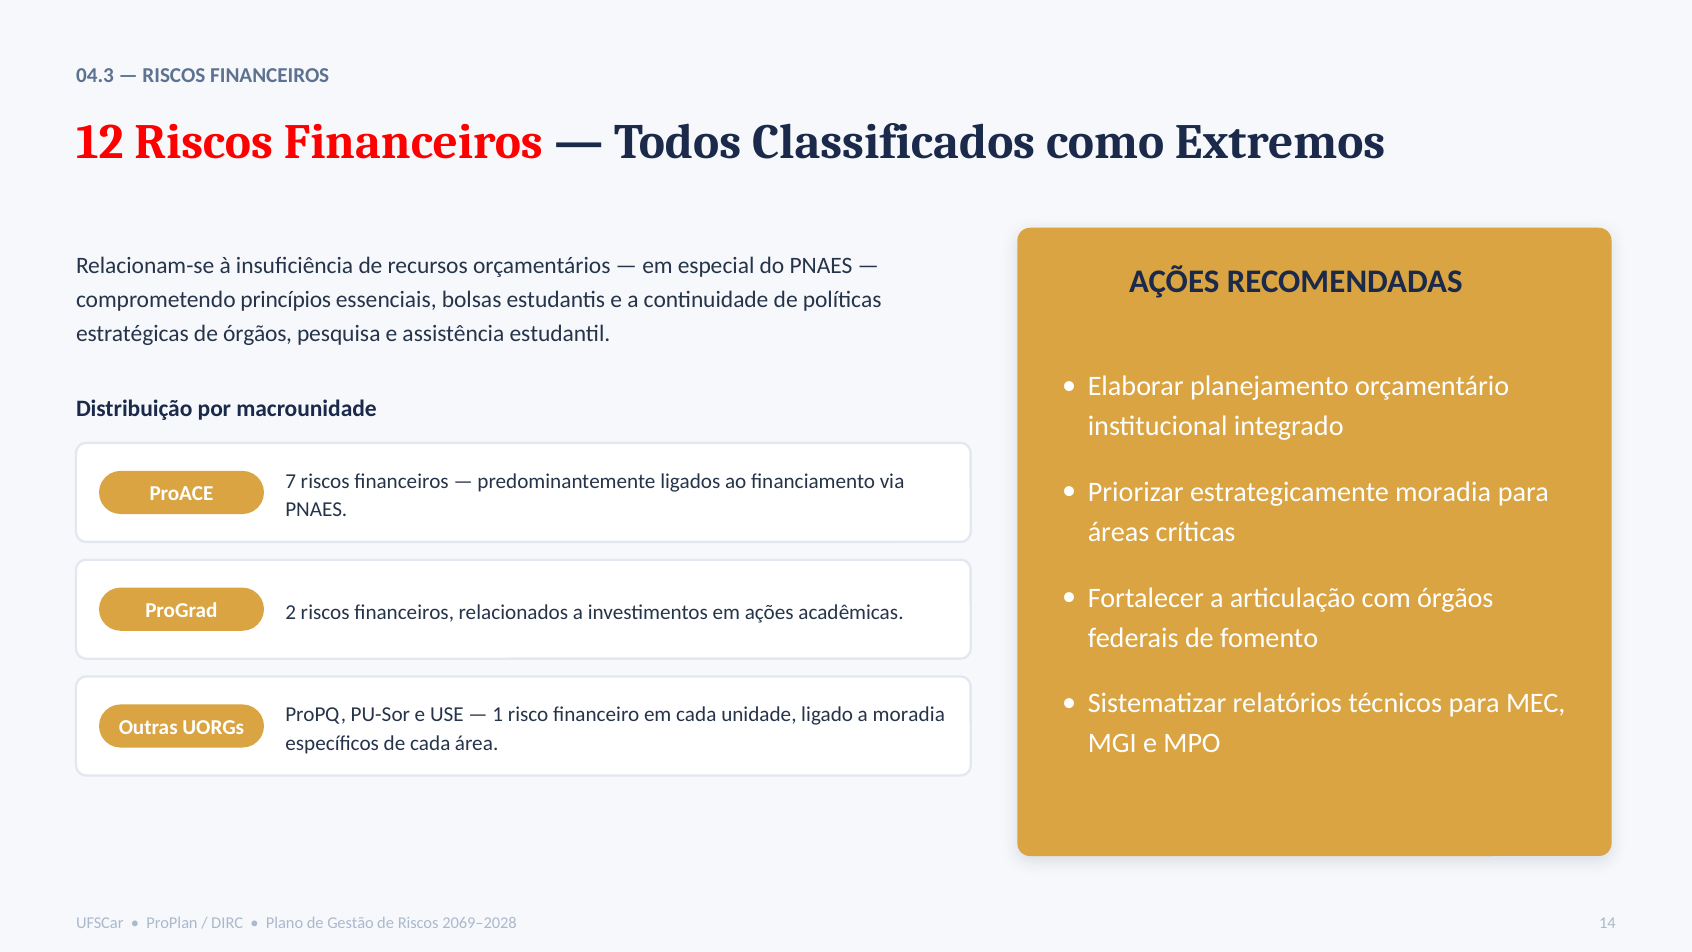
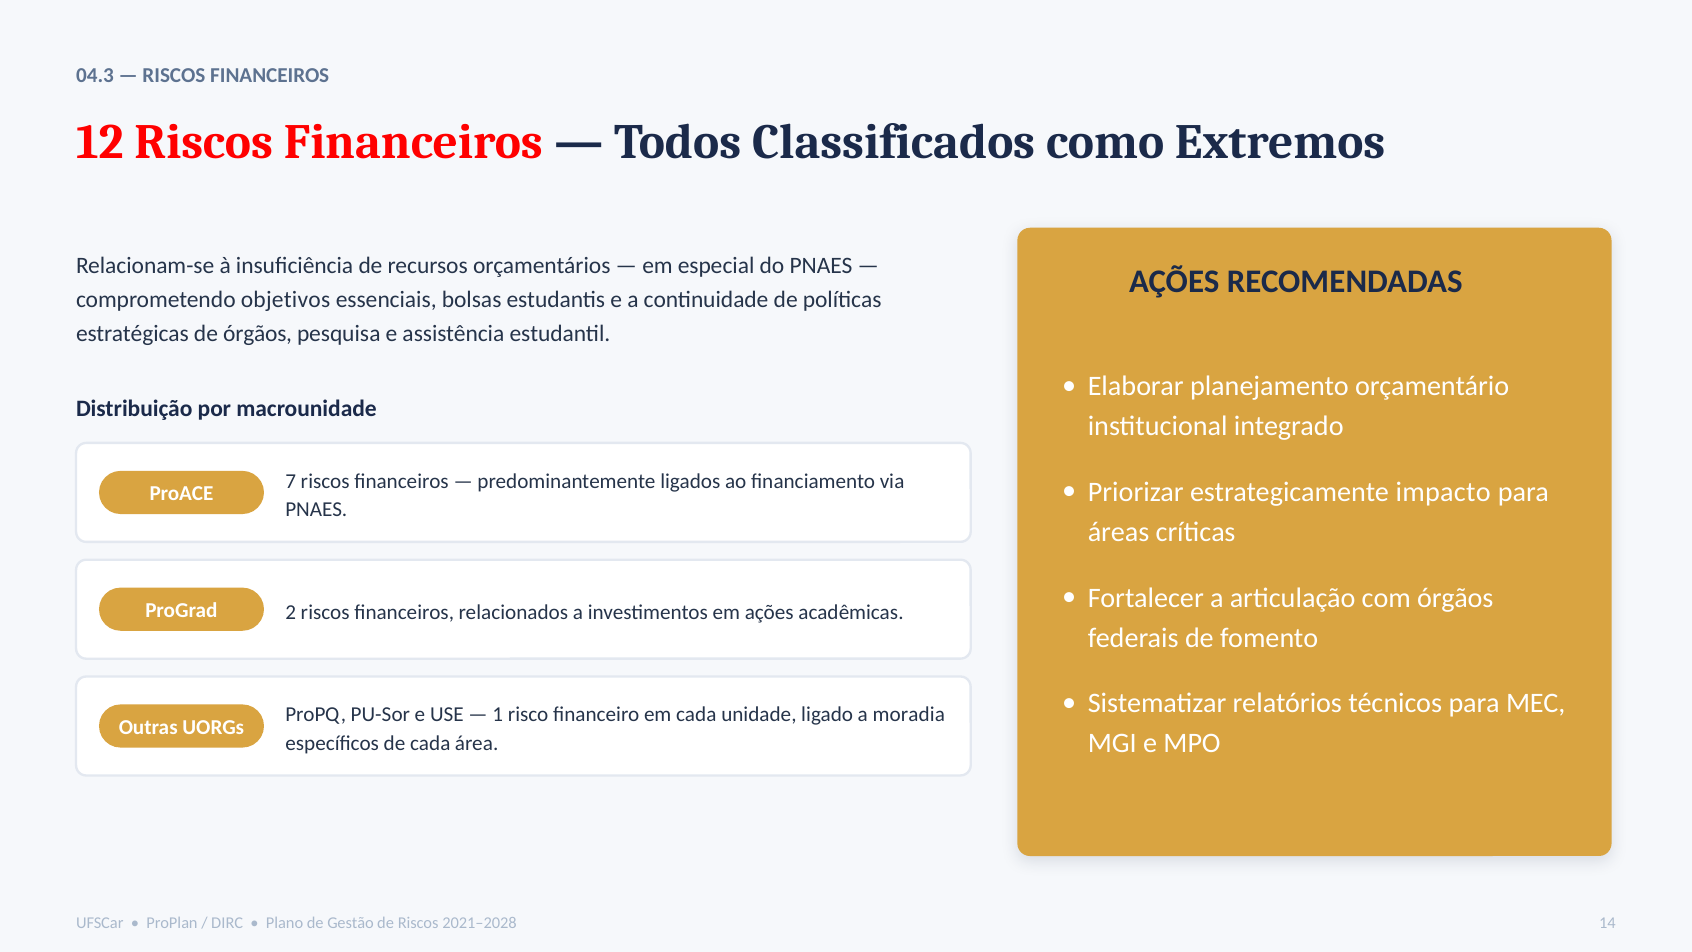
princípios: princípios -> objetivos
estrategicamente moradia: moradia -> impacto
2069–2028: 2069–2028 -> 2021–2028
